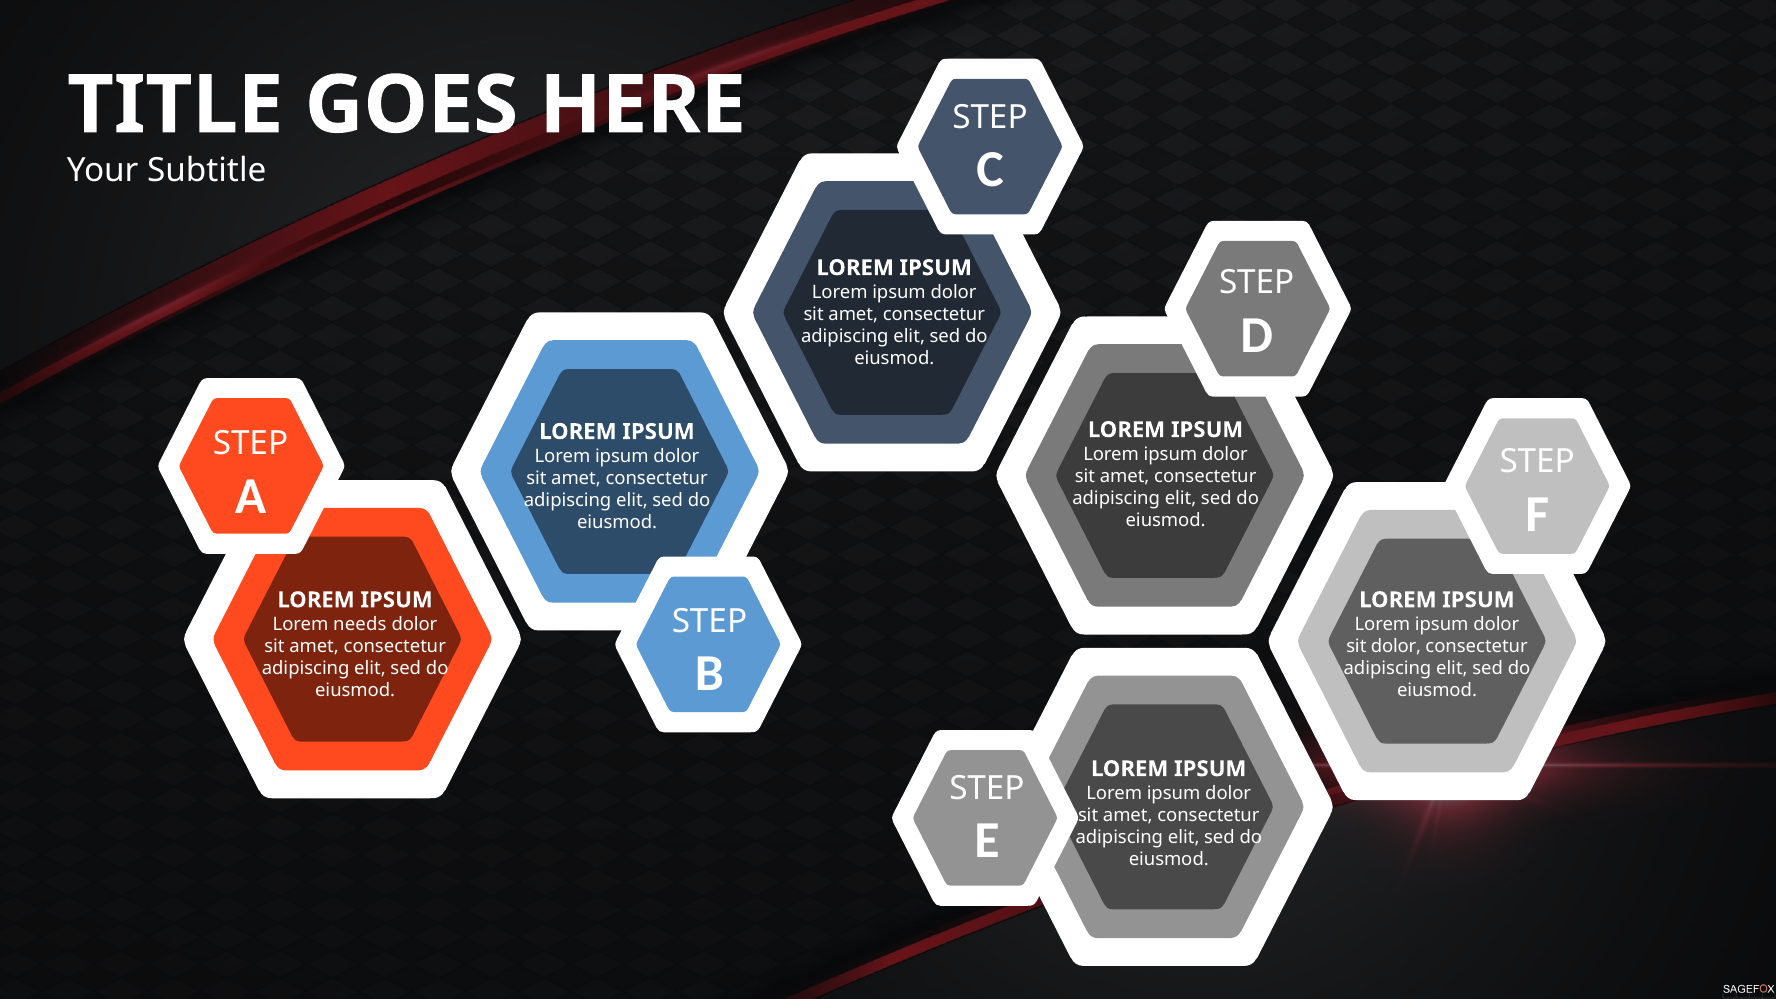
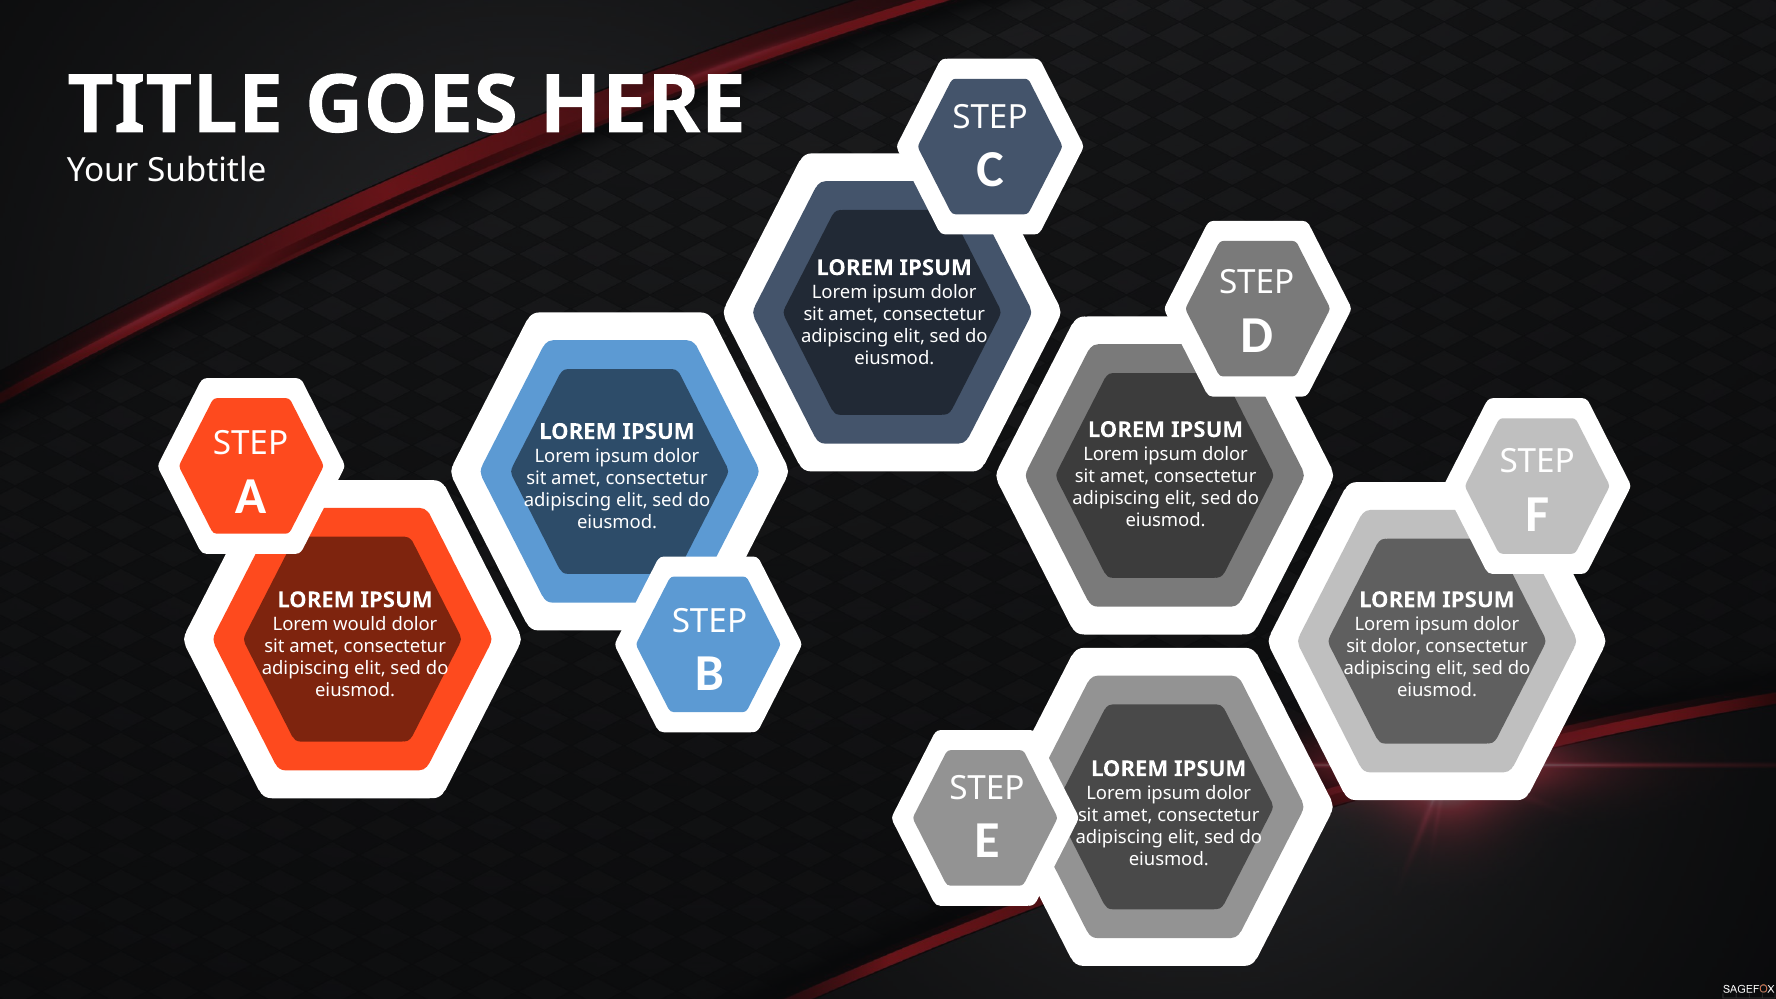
needs: needs -> would
